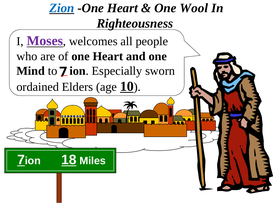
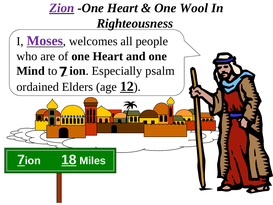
Zion colour: blue -> purple
sworn: sworn -> psalm
10: 10 -> 12
